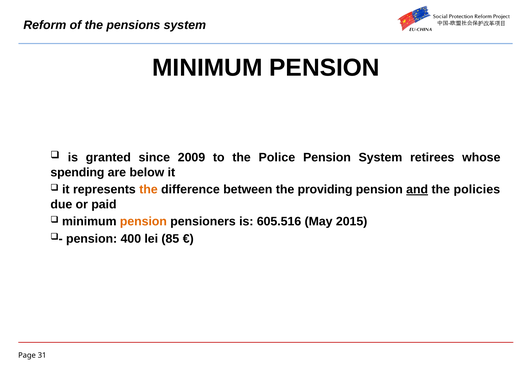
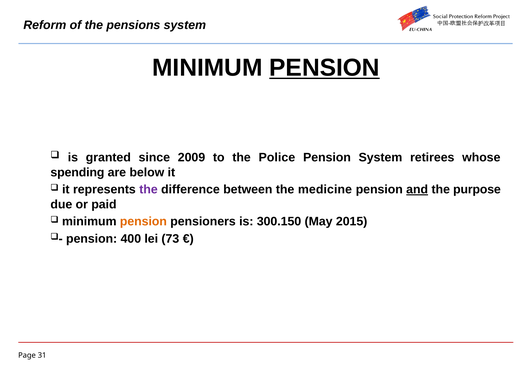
PENSION at (325, 68) underline: none -> present
the at (148, 190) colour: orange -> purple
providing: providing -> medicine
policies: policies -> purpose
605.516: 605.516 -> 300.150
85: 85 -> 73
